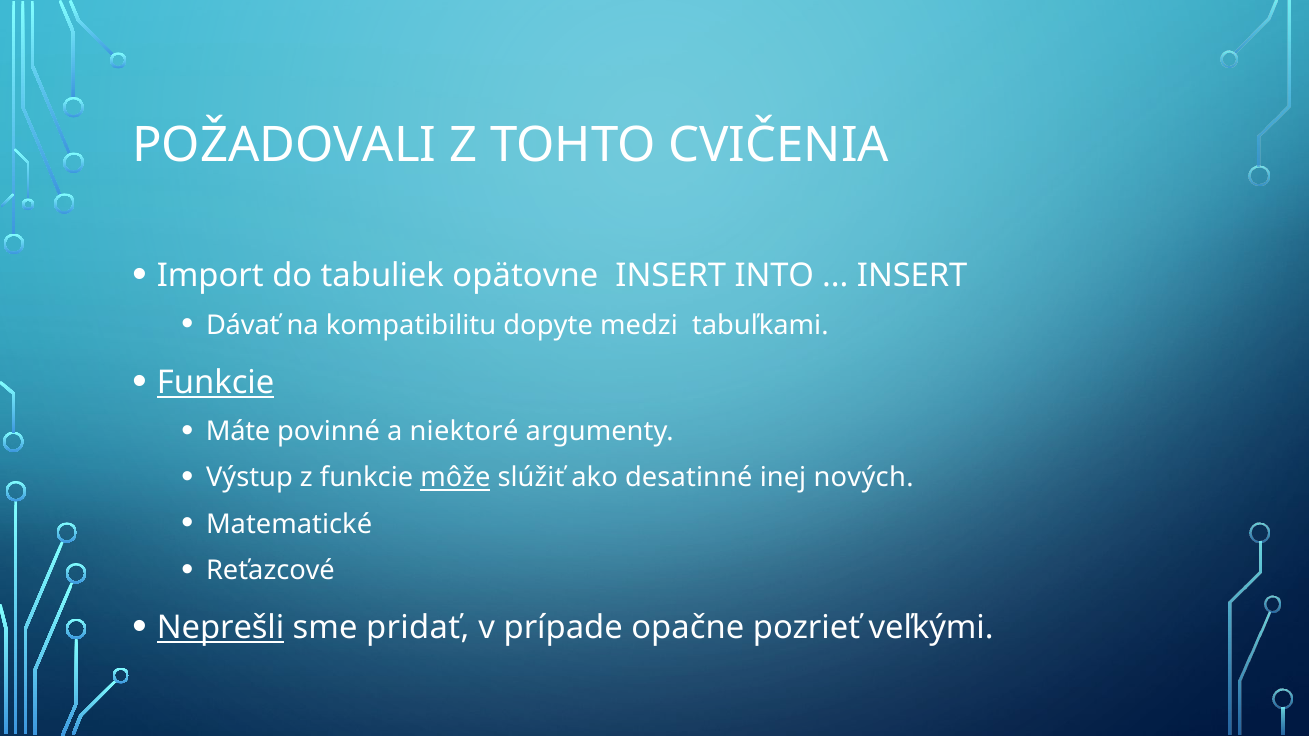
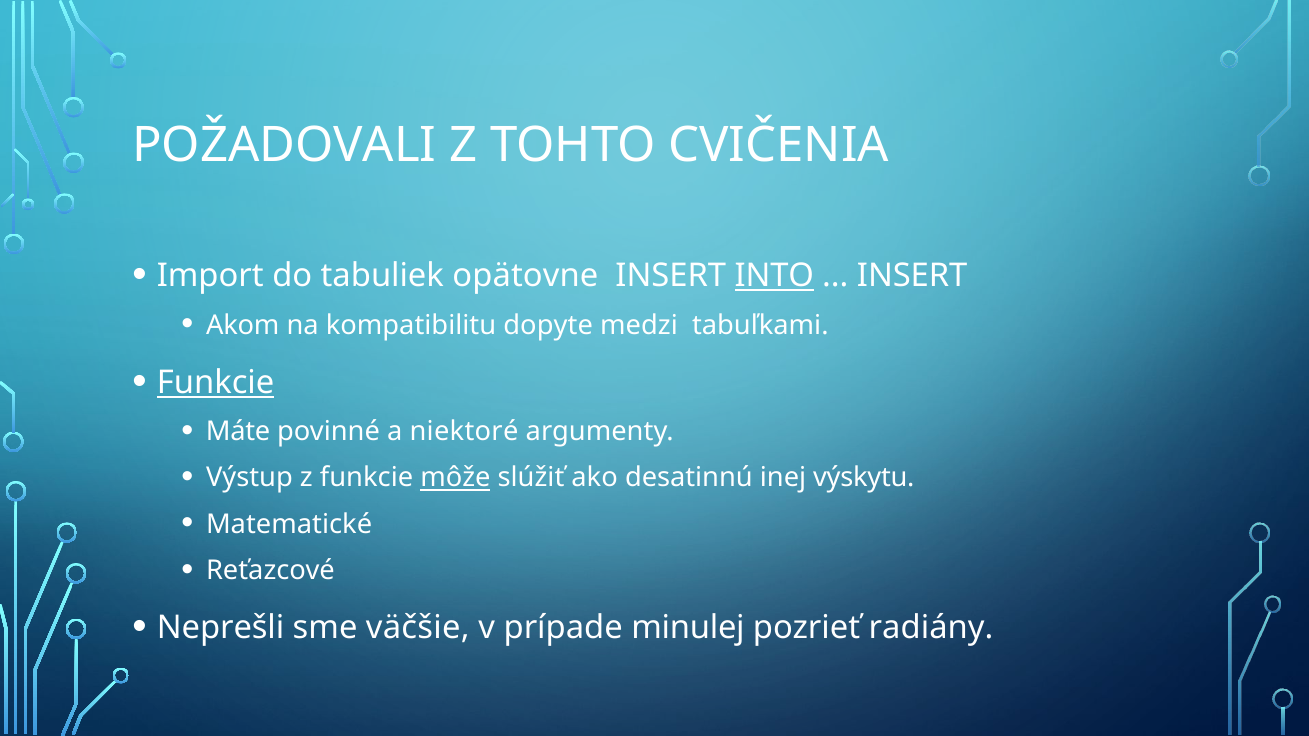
INTO underline: none -> present
Dávať: Dávať -> Akom
desatinné: desatinné -> desatinnú
nových: nových -> výskytu
Neprešli underline: present -> none
pridať: pridať -> väčšie
opačne: opačne -> minulej
veľkými: veľkými -> radiány
